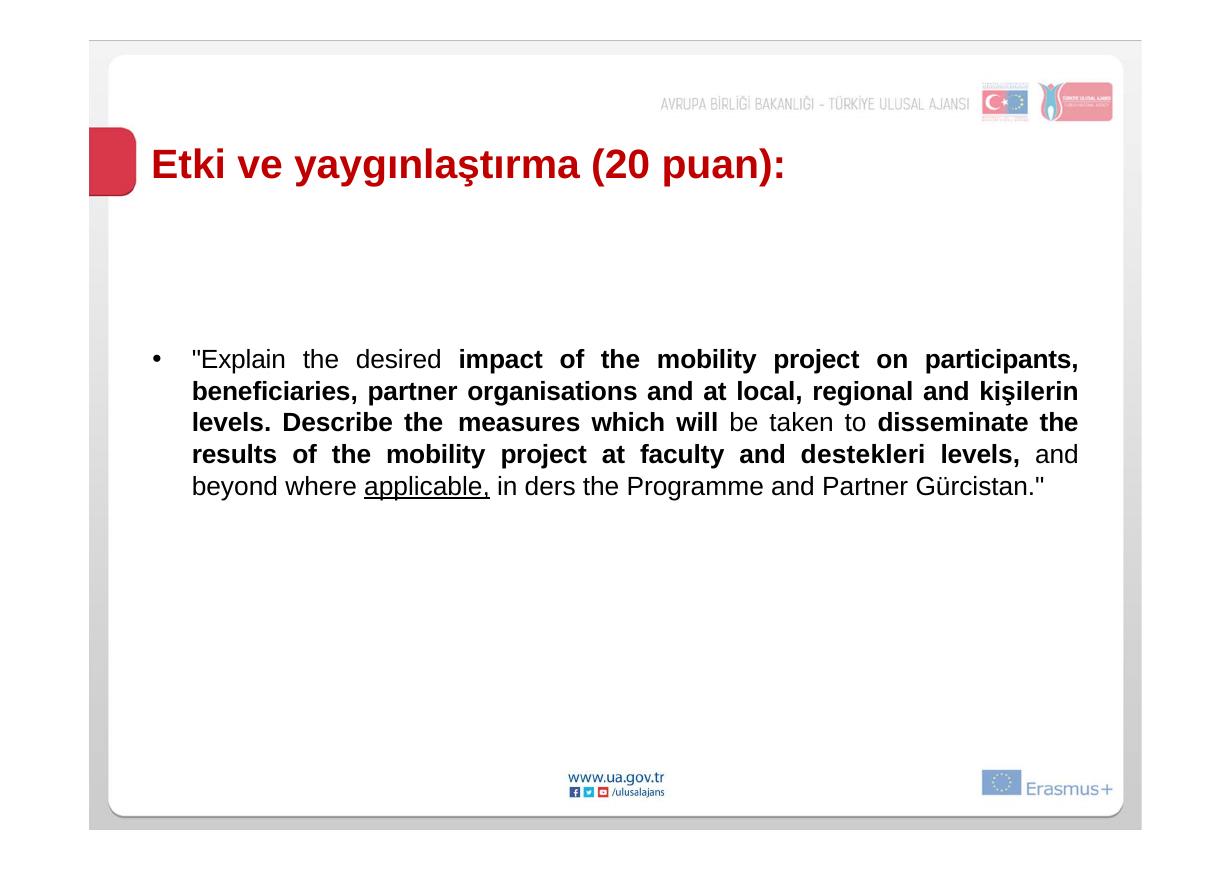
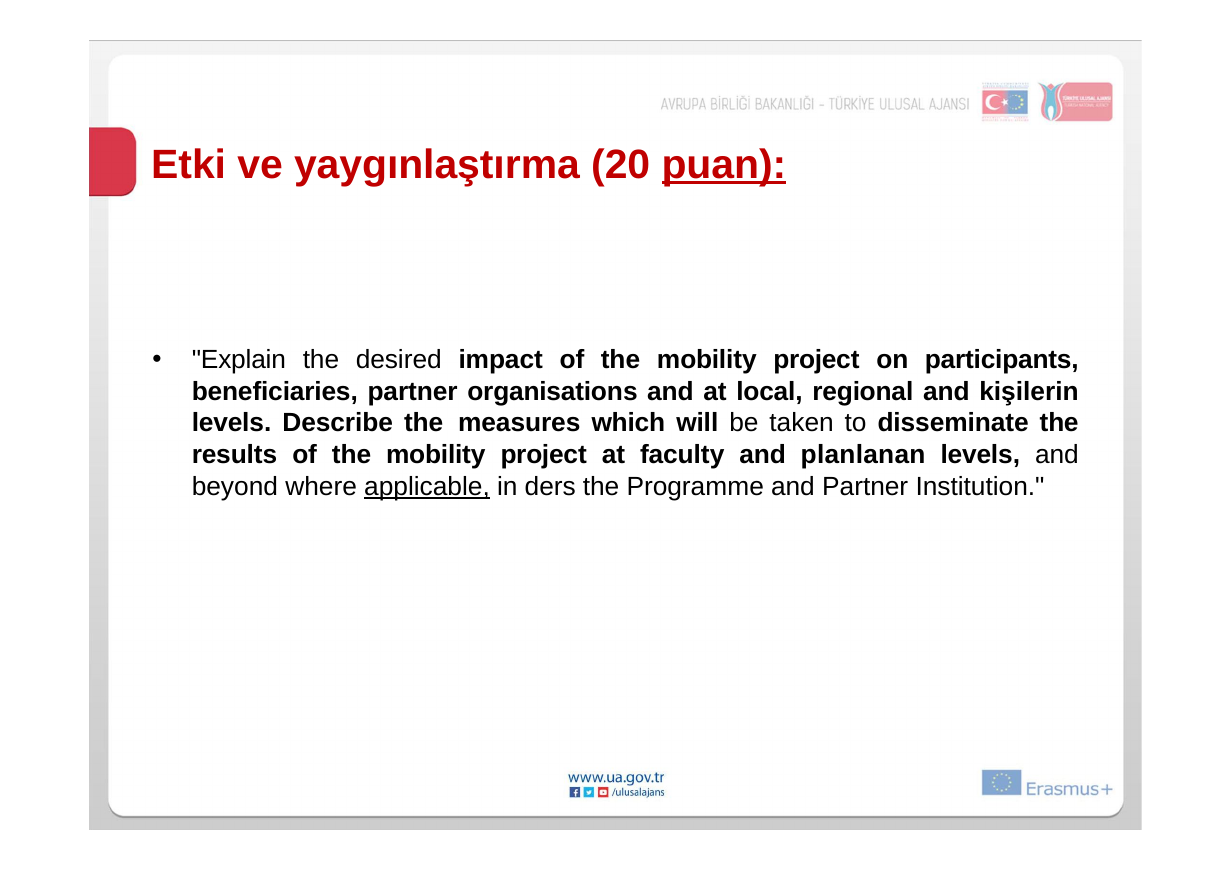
puan underline: none -> present
destekleri: destekleri -> planlanan
Gürcistan: Gürcistan -> Institution
